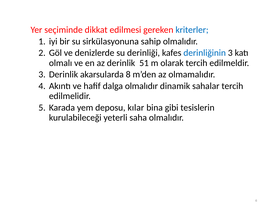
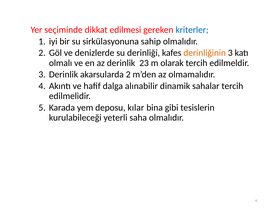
derinliğinin colour: blue -> orange
51: 51 -> 23
akarsularda 8: 8 -> 2
dalga olmalıdır: olmalıdır -> alınabilir
